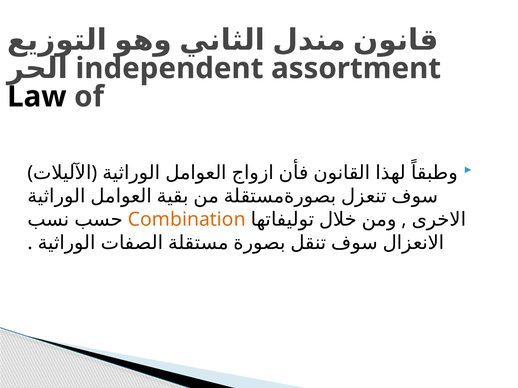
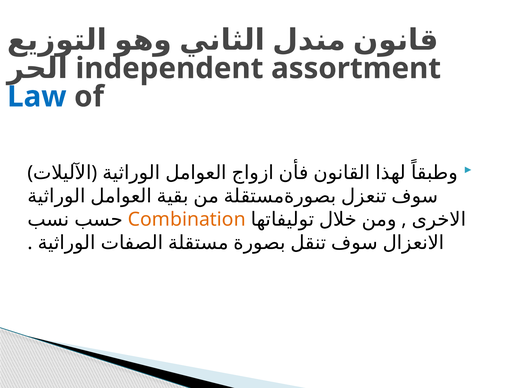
Law colour: black -> blue
